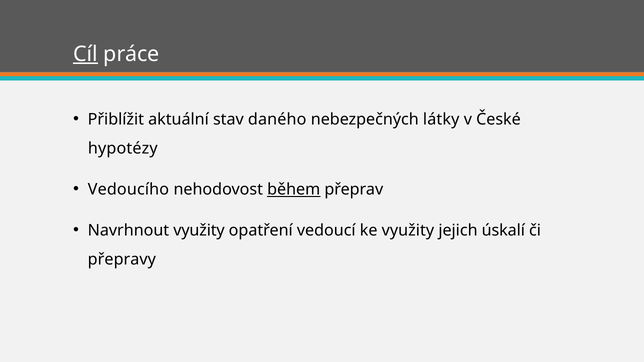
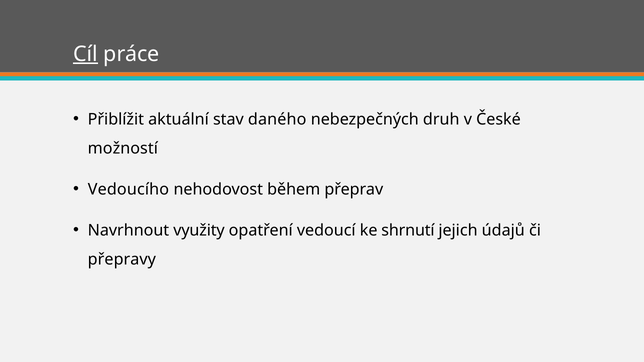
látky: látky -> druh
hypotézy: hypotézy -> možností
během underline: present -> none
ke využity: využity -> shrnutí
úskalí: úskalí -> údajů
